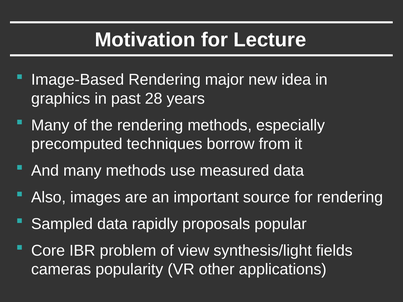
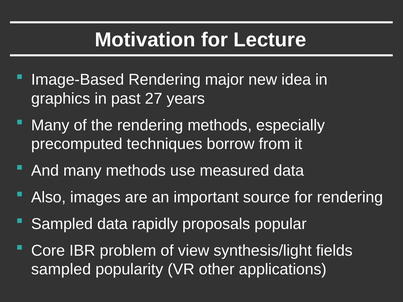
28: 28 -> 27
cameras at (61, 270): cameras -> sampled
